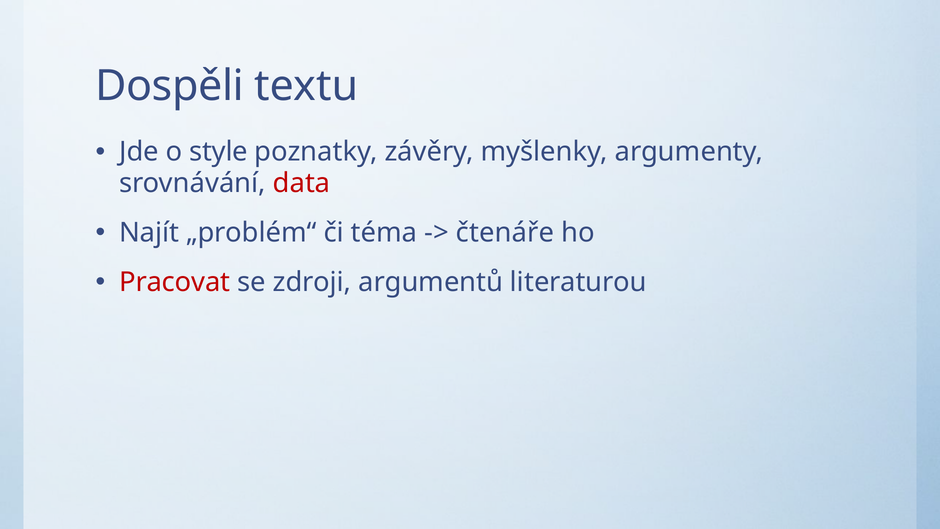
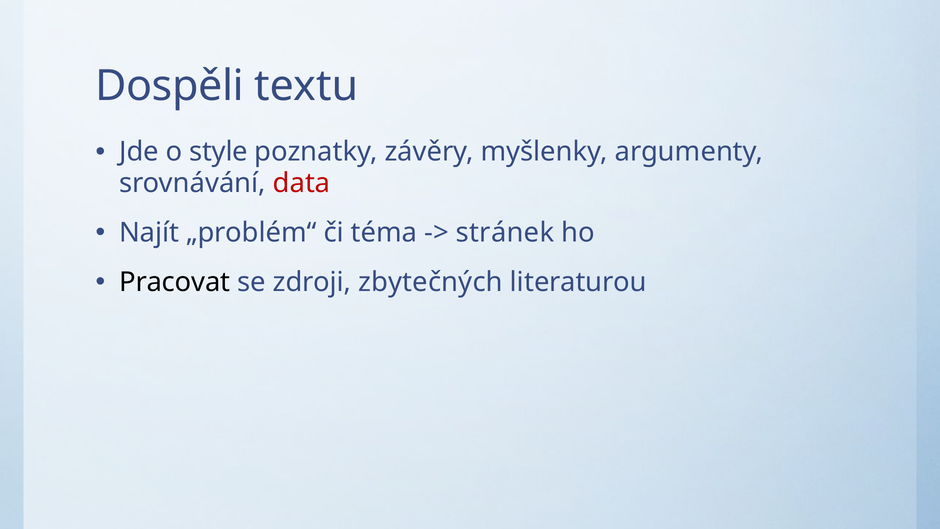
čtenáře: čtenáře -> stránek
Pracovat colour: red -> black
argumentů: argumentů -> zbytečných
